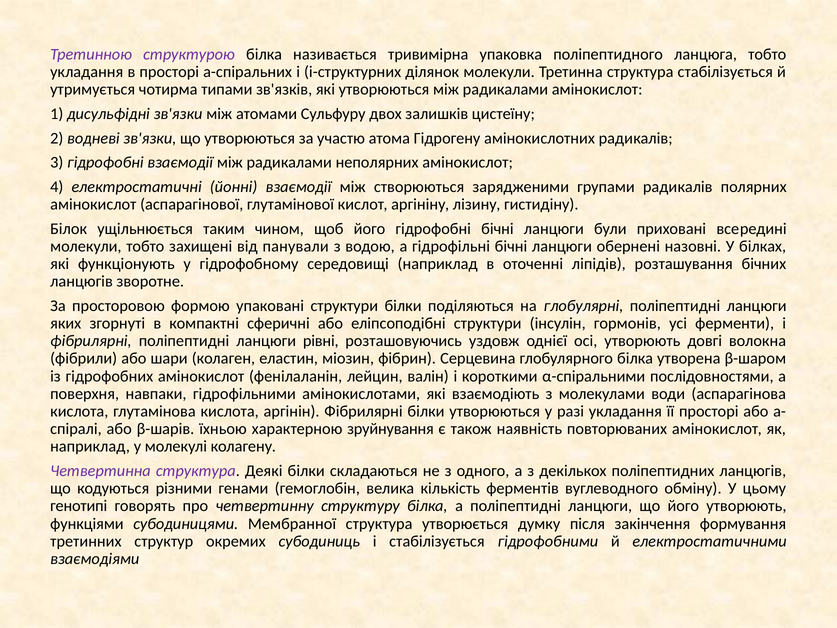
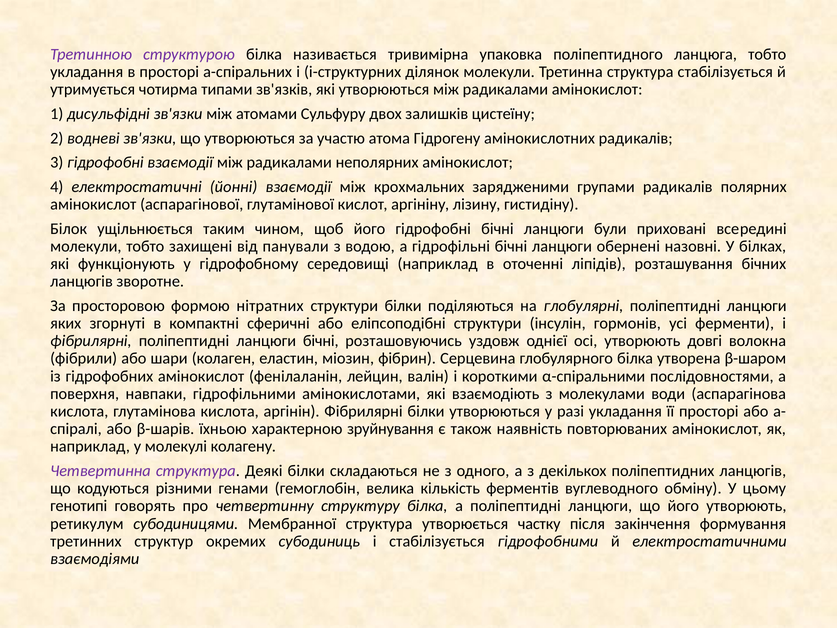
створюються: створюються -> крохмальних
упаковані: упаковані -> нітратних
ланцюги рівні: рівні -> бічні
функціями: функціями -> ретикулум
думку: думку -> частку
